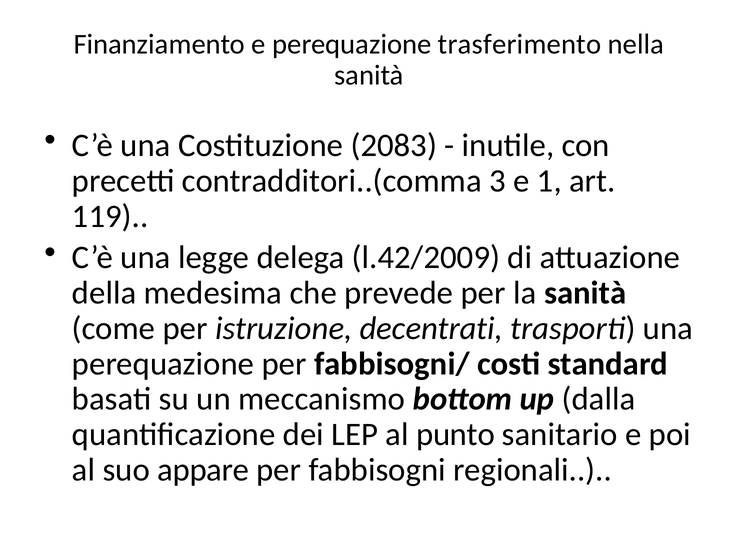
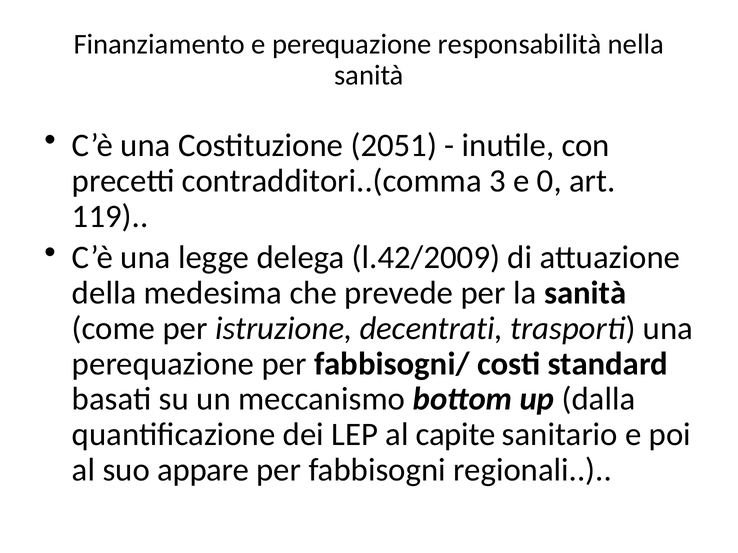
trasferimento: trasferimento -> responsabilità
2083: 2083 -> 2051
1: 1 -> 0
punto: punto -> capite
